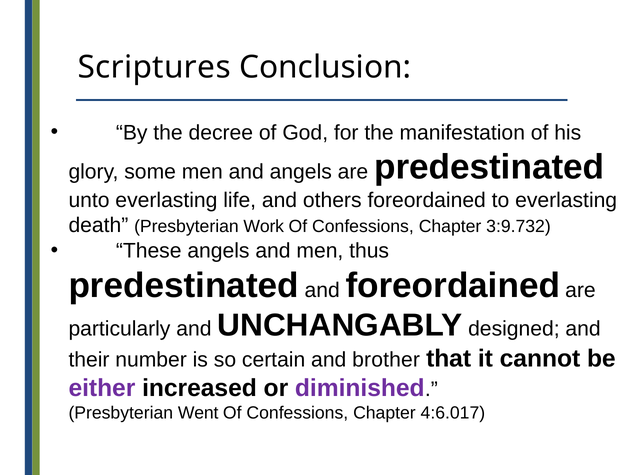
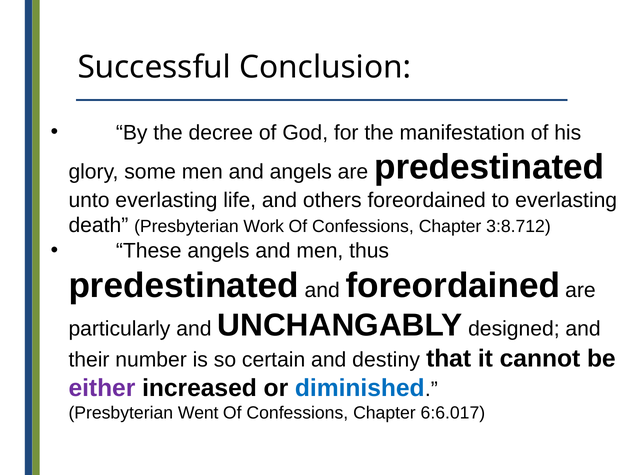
Scriptures: Scriptures -> Successful
3:9.732: 3:9.732 -> 3:8.712
brother: brother -> destiny
diminished colour: purple -> blue
4:6.017: 4:6.017 -> 6:6.017
